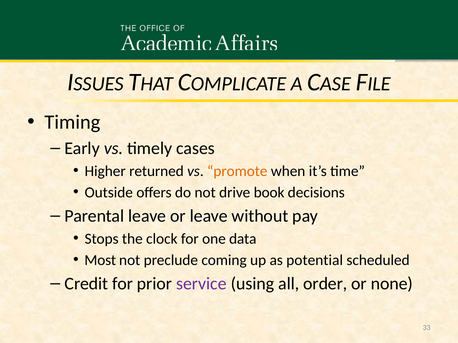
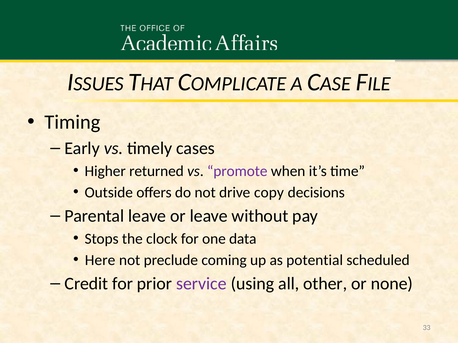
promote colour: orange -> purple
book: book -> copy
Most: Most -> Here
order: order -> other
